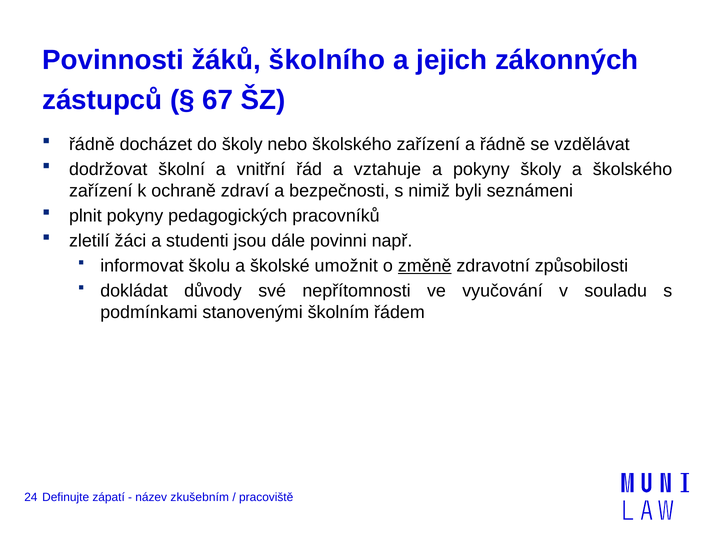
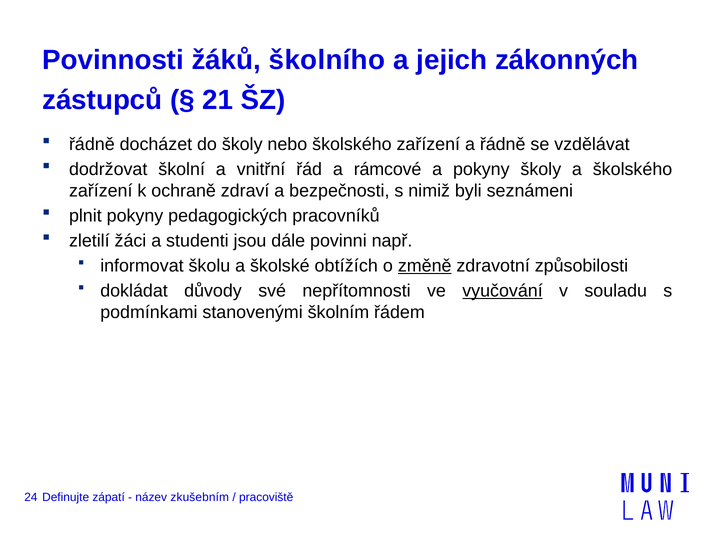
67: 67 -> 21
vztahuje: vztahuje -> rámcové
umožnit: umožnit -> obtížích
vyučování underline: none -> present
